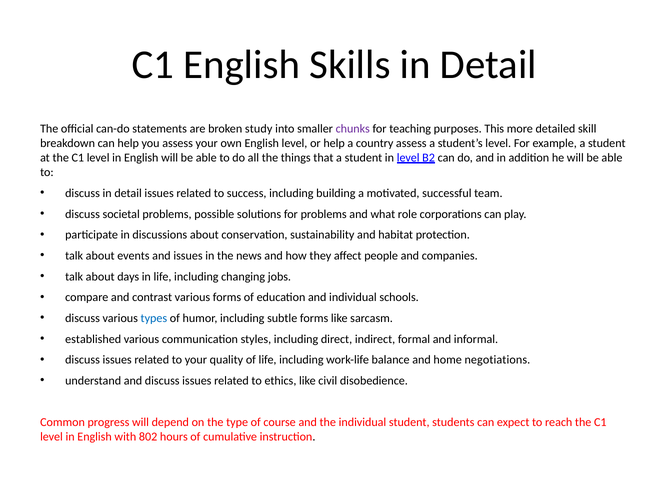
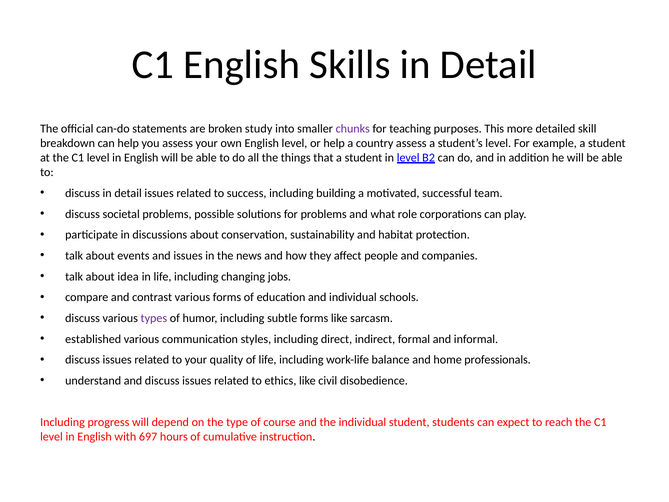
days: days -> idea
types colour: blue -> purple
negotiations: negotiations -> professionals
Common at (62, 422): Common -> Including
802: 802 -> 697
